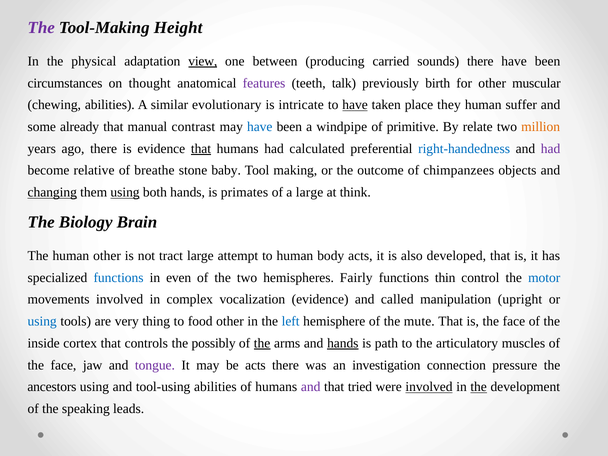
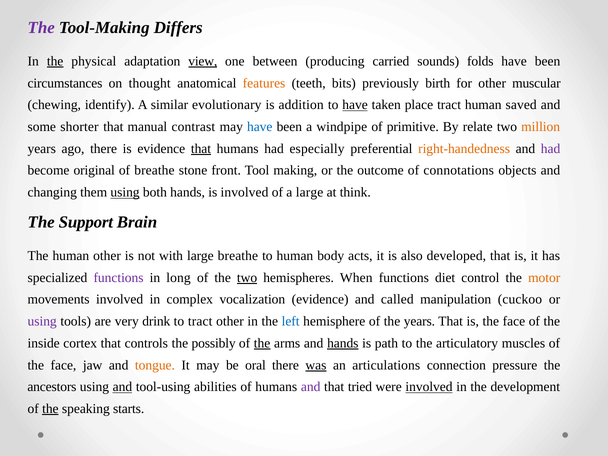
Height: Height -> Differs
the at (55, 61) underline: none -> present
sounds there: there -> folds
features colour: purple -> orange
talk: talk -> bits
chewing abilities: abilities -> identify
intricate: intricate -> addition
place they: they -> tract
suffer: suffer -> saved
already: already -> shorter
calculated: calculated -> especially
right-handedness colour: blue -> orange
relative: relative -> original
baby: baby -> front
chimpanzees: chimpanzees -> connotations
changing underline: present -> none
is primates: primates -> involved
Biology: Biology -> Support
tract: tract -> with
large attempt: attempt -> breathe
functions at (119, 278) colour: blue -> purple
even: even -> long
two at (247, 278) underline: none -> present
Fairly: Fairly -> When
thin: thin -> diet
motor colour: blue -> orange
upright: upright -> cuckoo
using at (42, 321) colour: blue -> purple
thing: thing -> drink
to food: food -> tract
the mute: mute -> years
tongue colour: purple -> orange
be acts: acts -> oral
was underline: none -> present
investigation: investigation -> articulations
and at (122, 387) underline: none -> present
the at (479, 387) underline: present -> none
the at (50, 409) underline: none -> present
leads: leads -> starts
